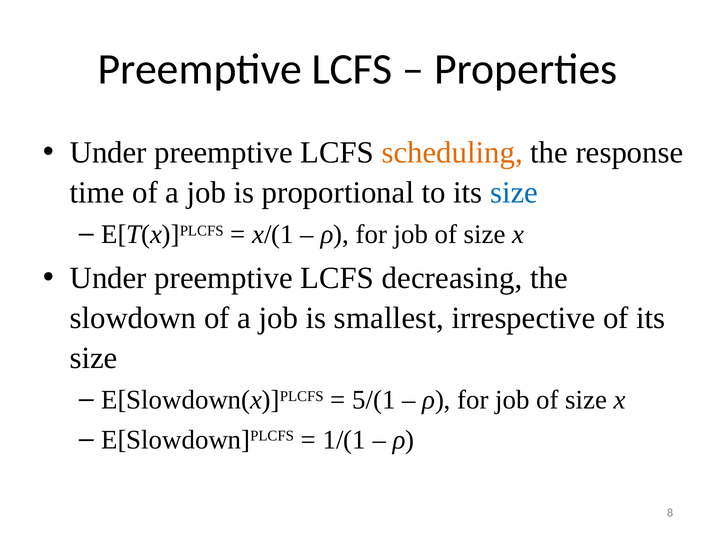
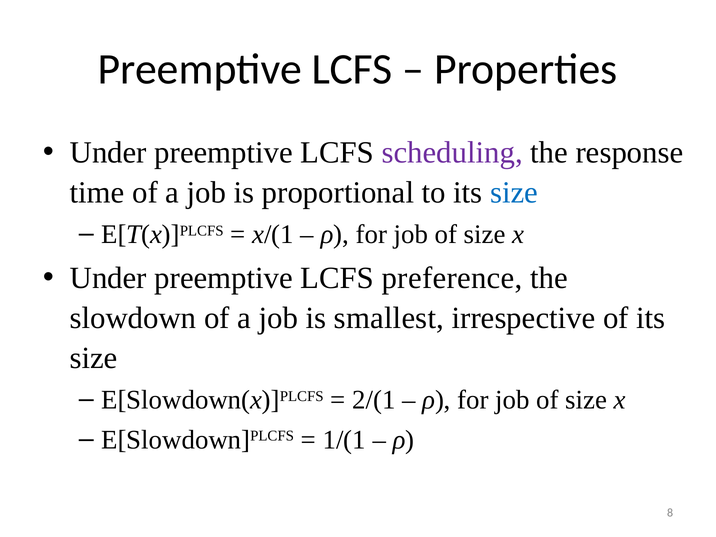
scheduling colour: orange -> purple
decreasing: decreasing -> preference
5/(1: 5/(1 -> 2/(1
